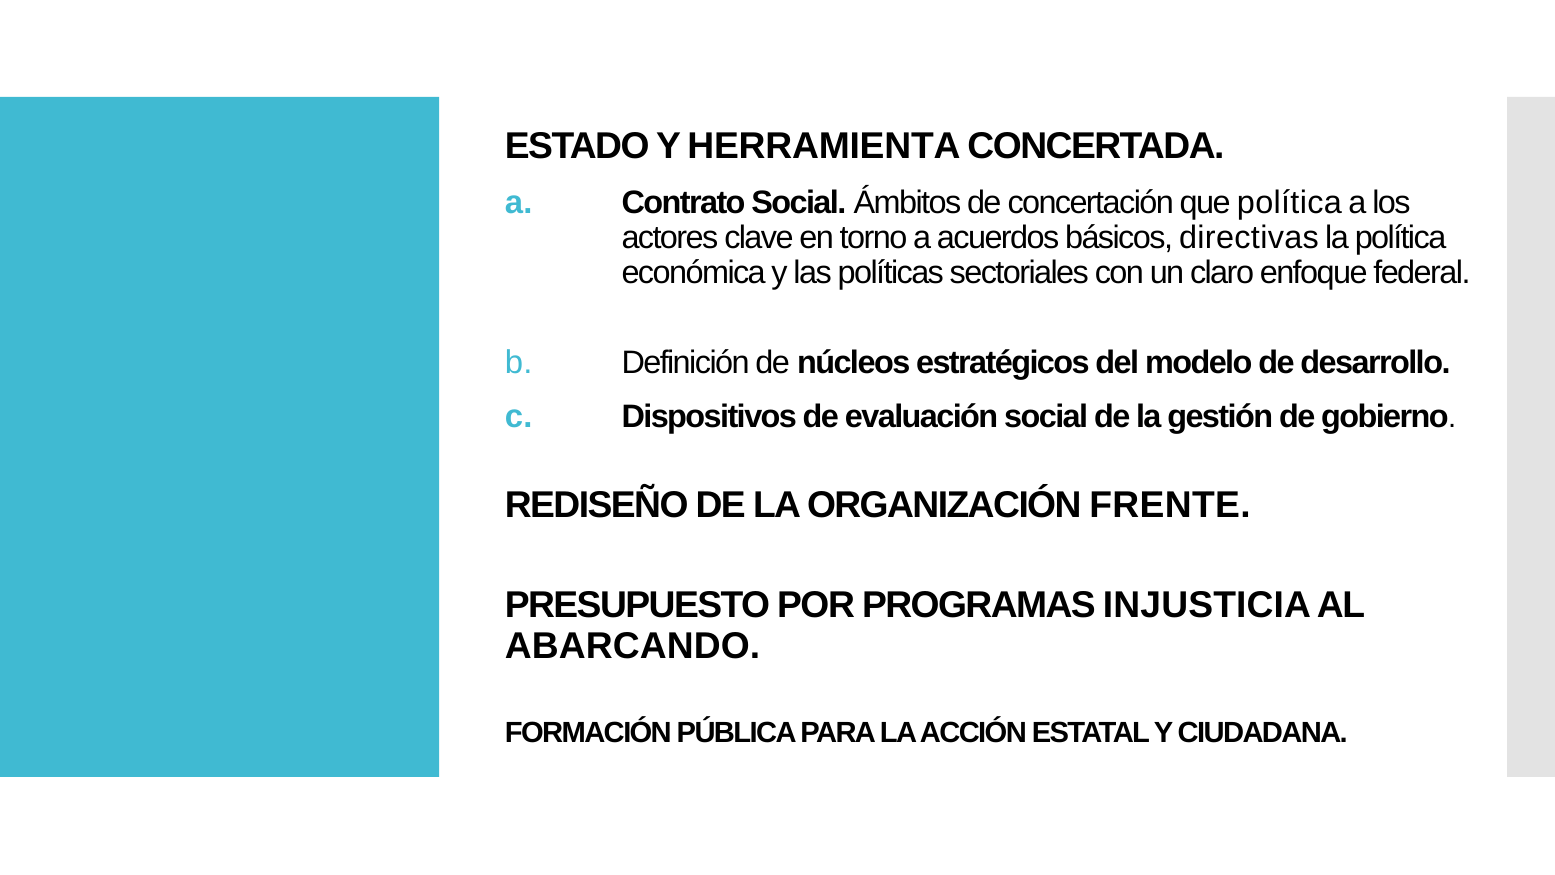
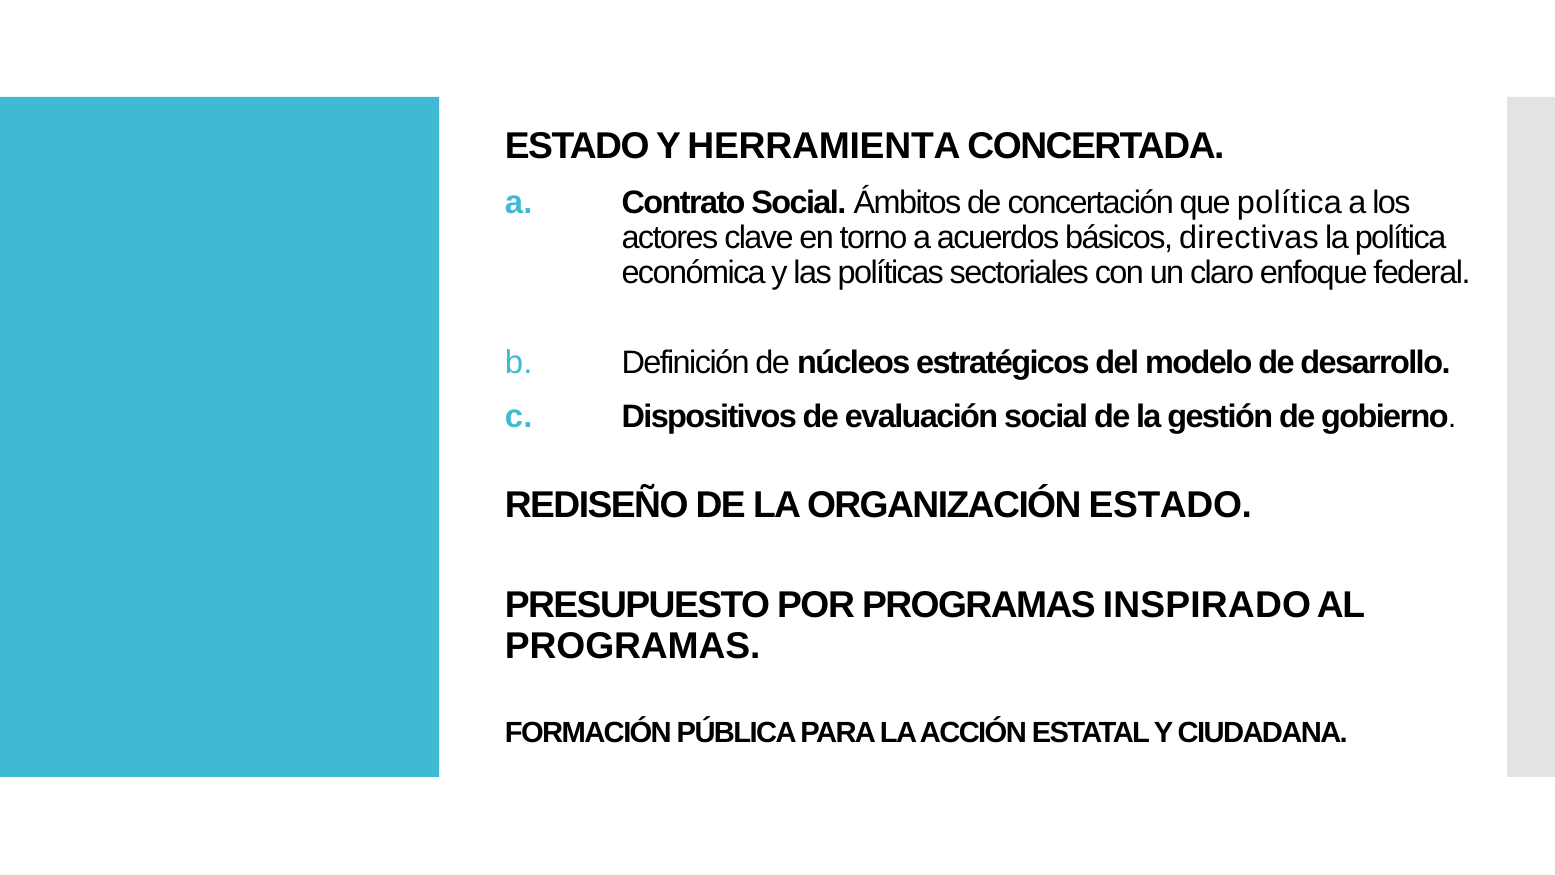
FRENTE at (1170, 505): FRENTE -> ESTADO
INJUSTICIA: INJUSTICIA -> INSPIRADO
ABARCANDO at (633, 646): ABARCANDO -> PROGRAMAS
